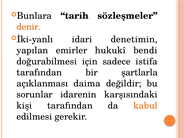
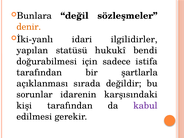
tarih: tarih -> değil
denetimin: denetimin -> ilgilidirler
emirler: emirler -> statüsü
daima: daima -> sırada
kabul colour: orange -> purple
